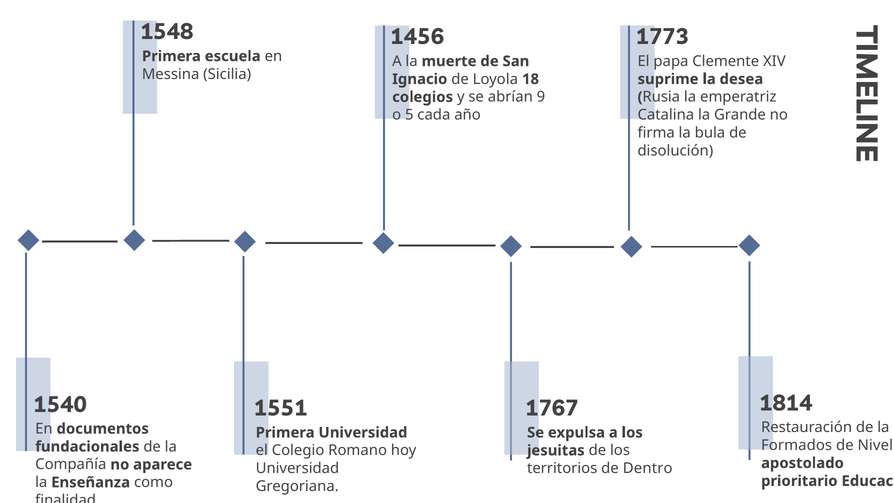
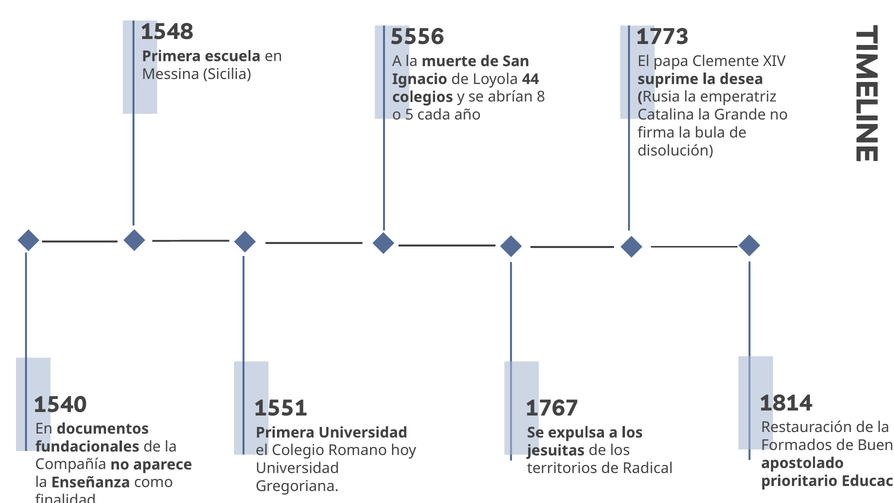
1456: 1456 -> 5556
18: 18 -> 44
9: 9 -> 8
Nivel: Nivel -> Buen
Dentro: Dentro -> Radical
